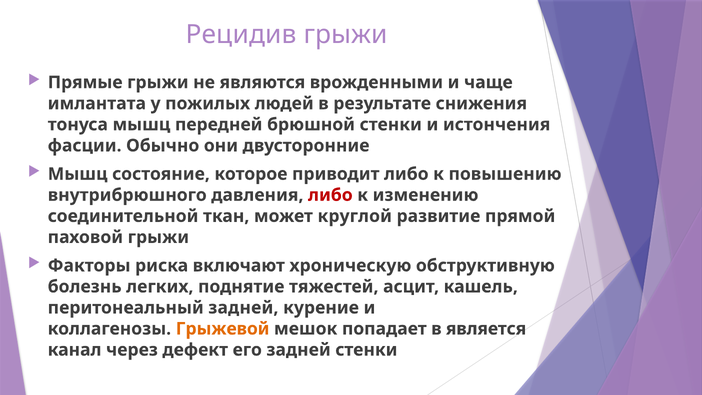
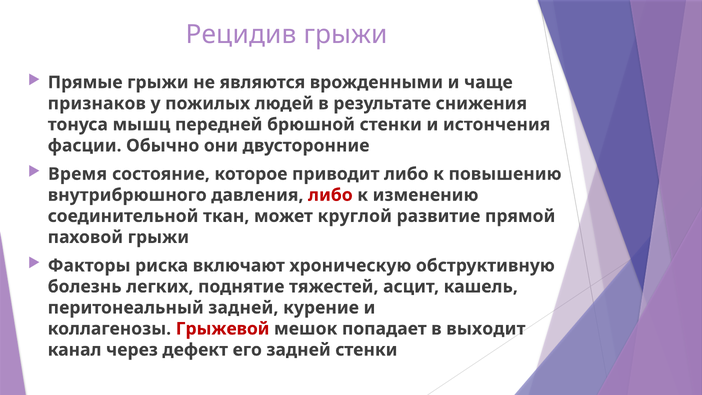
имлантата: имлантата -> признаков
Мышц at (78, 174): Мышц -> Время
Грыжевой colour: orange -> red
является: является -> выходит
